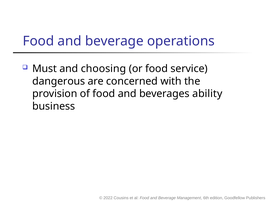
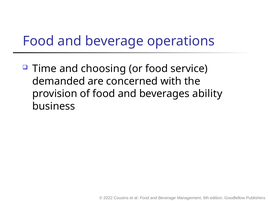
Must: Must -> Time
dangerous: dangerous -> demanded
